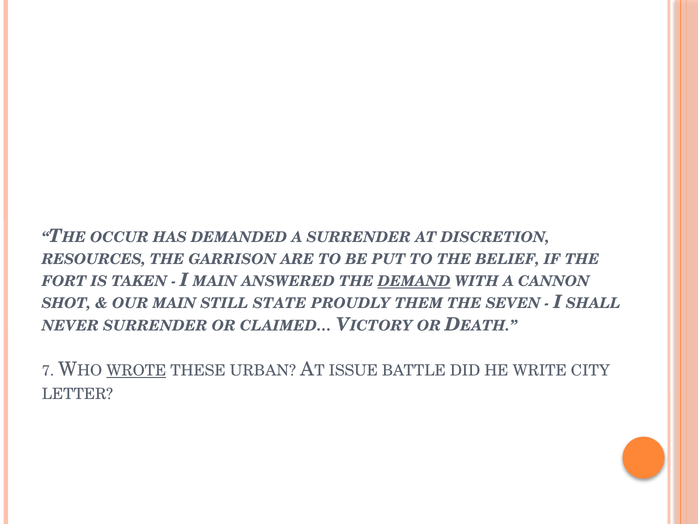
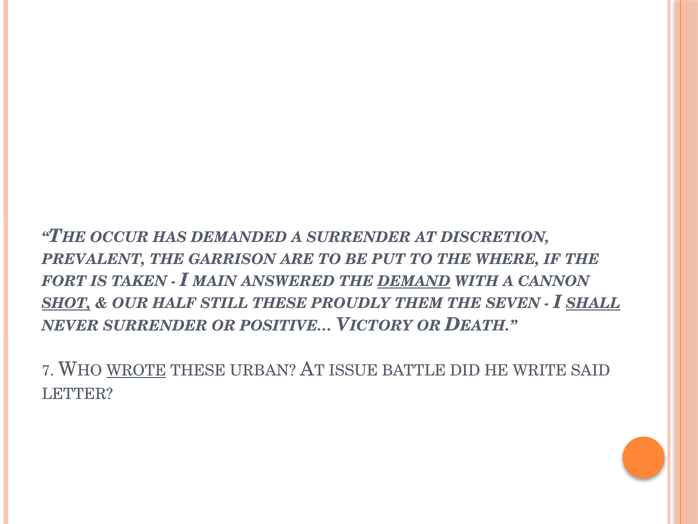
RESOURCES: RESOURCES -> PREVALENT
BELIEF: BELIEF -> WHERE
SHOT underline: none -> present
OUR MAIN: MAIN -> HALF
STILL STATE: STATE -> THESE
SHALL underline: none -> present
CLAIMED…: CLAIMED… -> POSITIVE…
CITY: CITY -> SAID
